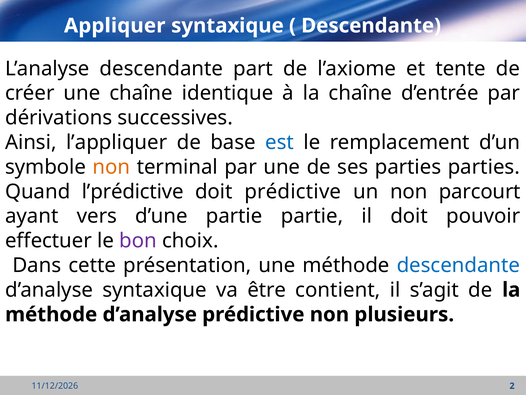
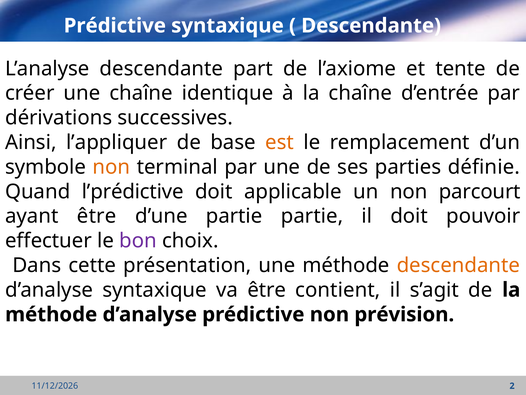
Appliquer at (115, 26): Appliquer -> Prédictive
est colour: blue -> orange
parties parties: parties -> définie
doit prédictive: prédictive -> applicable
ayant vers: vers -> être
descendante at (458, 265) colour: blue -> orange
plusieurs: plusieurs -> prévision
